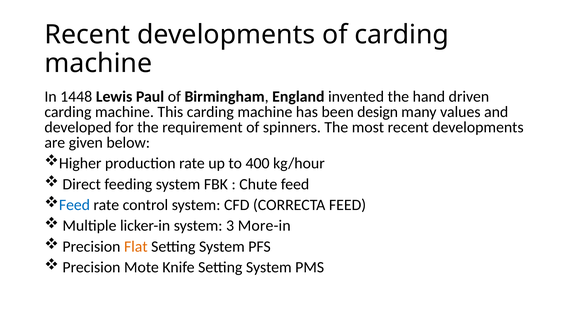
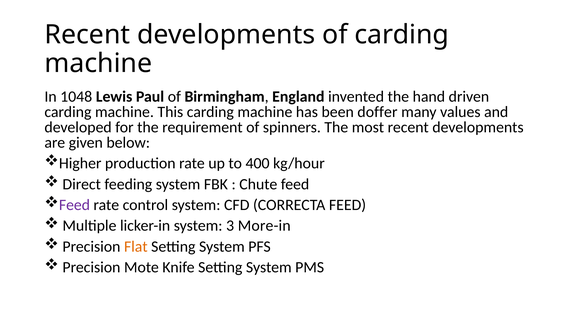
1448: 1448 -> 1048
design: design -> doffer
Feed at (74, 205) colour: blue -> purple
